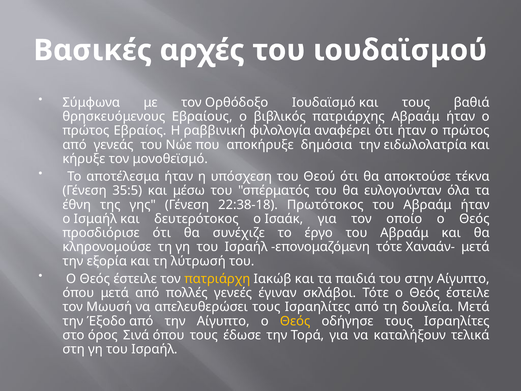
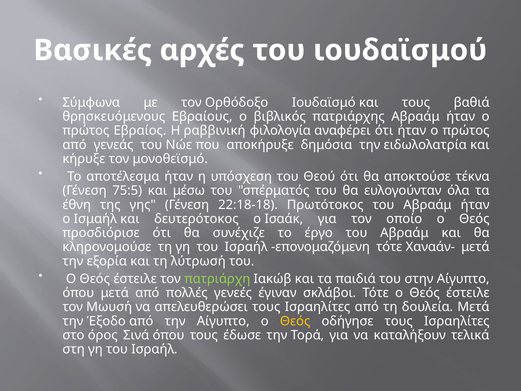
35:5: 35:5 -> 75:5
22:38-18: 22:38-18 -> 22:18-18
πατριάρχη colour: yellow -> light green
